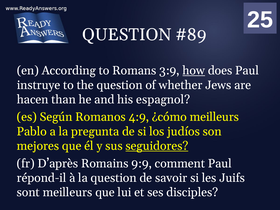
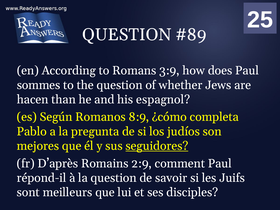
how underline: present -> none
instruye: instruye -> sommes
4:9: 4:9 -> 8:9
¿cómo meilleurs: meilleurs -> completa
9:9: 9:9 -> 2:9
